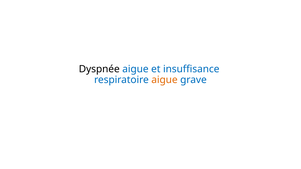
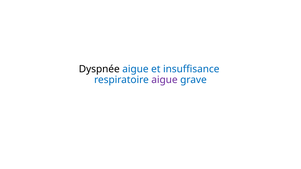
aigue at (164, 80) colour: orange -> purple
